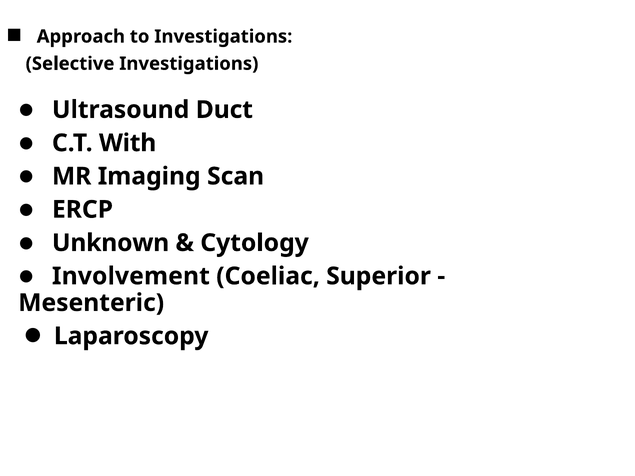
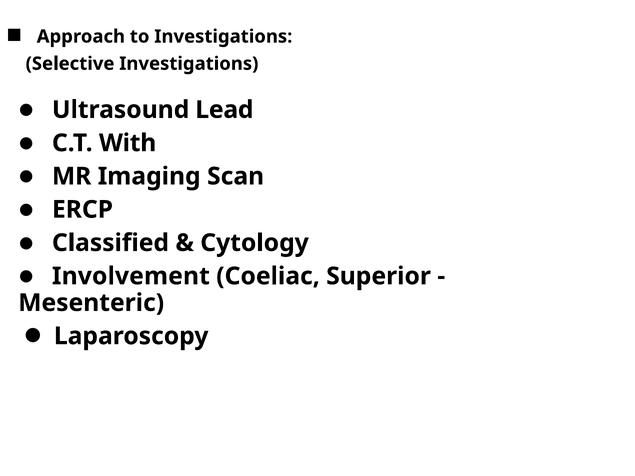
Duct: Duct -> Lead
Unknown: Unknown -> Classified
